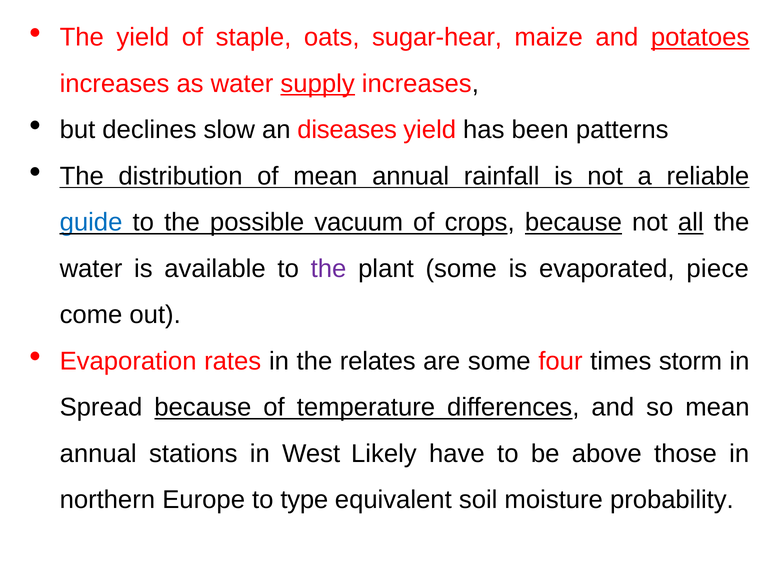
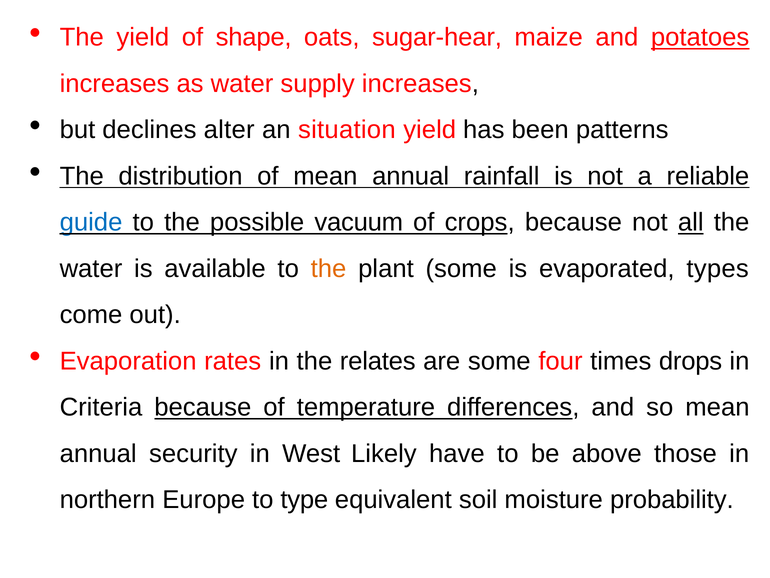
staple: staple -> shape
supply underline: present -> none
slow: slow -> alter
diseases: diseases -> situation
because at (573, 222) underline: present -> none
the at (329, 268) colour: purple -> orange
piece: piece -> types
storm: storm -> drops
Spread: Spread -> Criteria
stations: stations -> security
